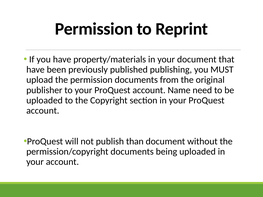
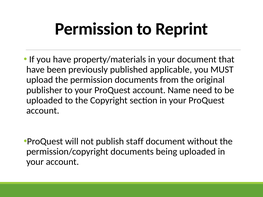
publishing: publishing -> applicable
than: than -> staff
